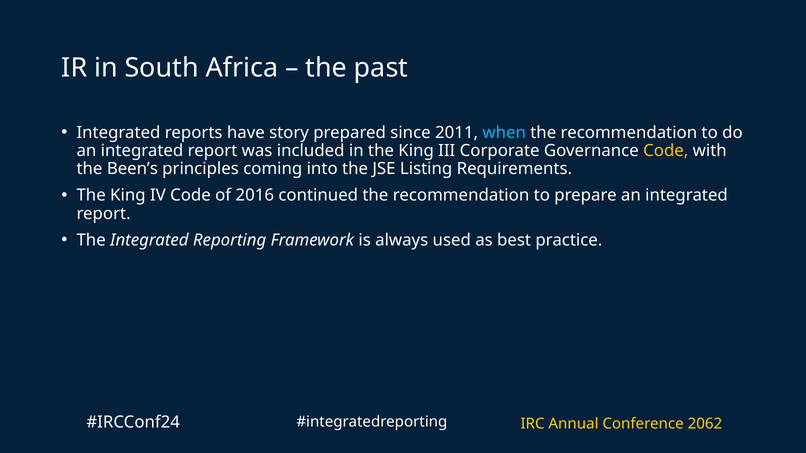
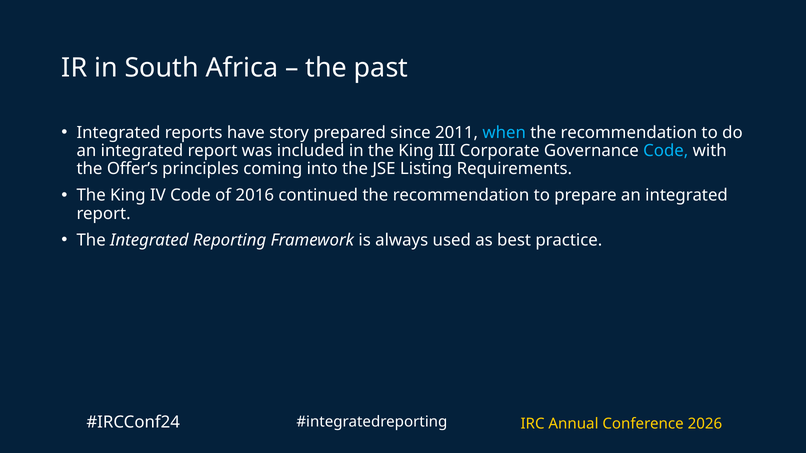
Code at (666, 151) colour: yellow -> light blue
Been’s: Been’s -> Offer’s
2062: 2062 -> 2026
